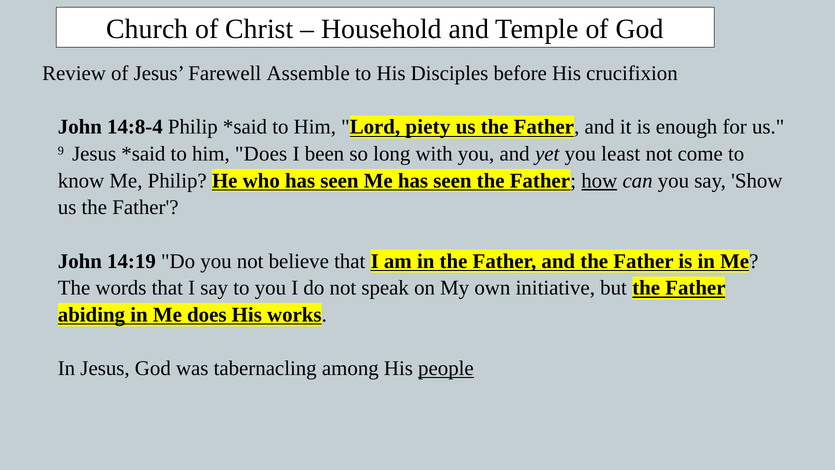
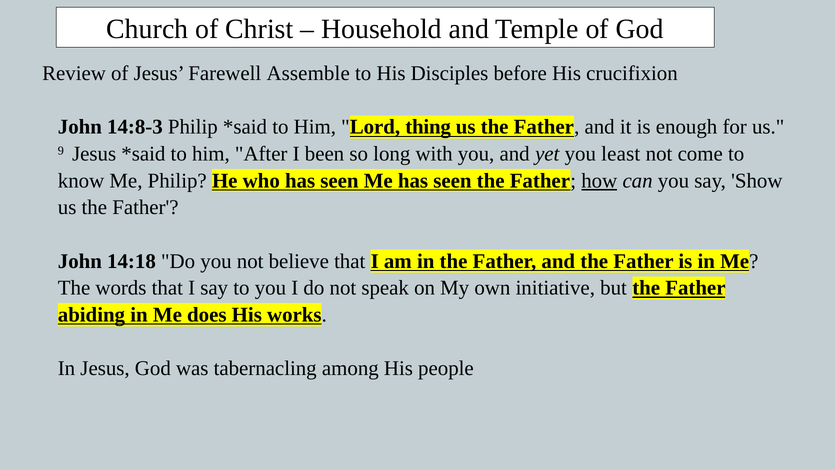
14:8-4: 14:8-4 -> 14:8-3
piety: piety -> thing
him Does: Does -> After
14:19: 14:19 -> 14:18
people underline: present -> none
